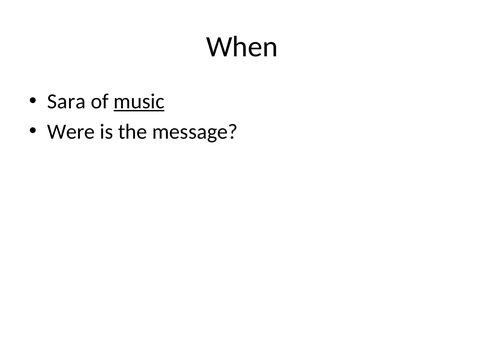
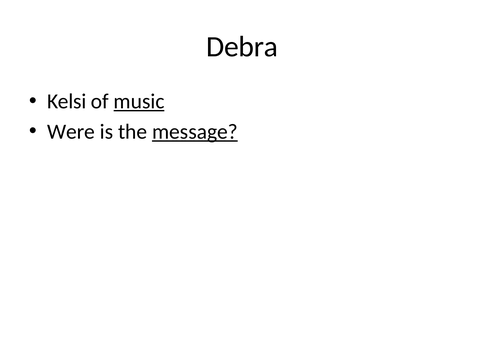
When: When -> Debra
Sara: Sara -> Kelsi
message underline: none -> present
